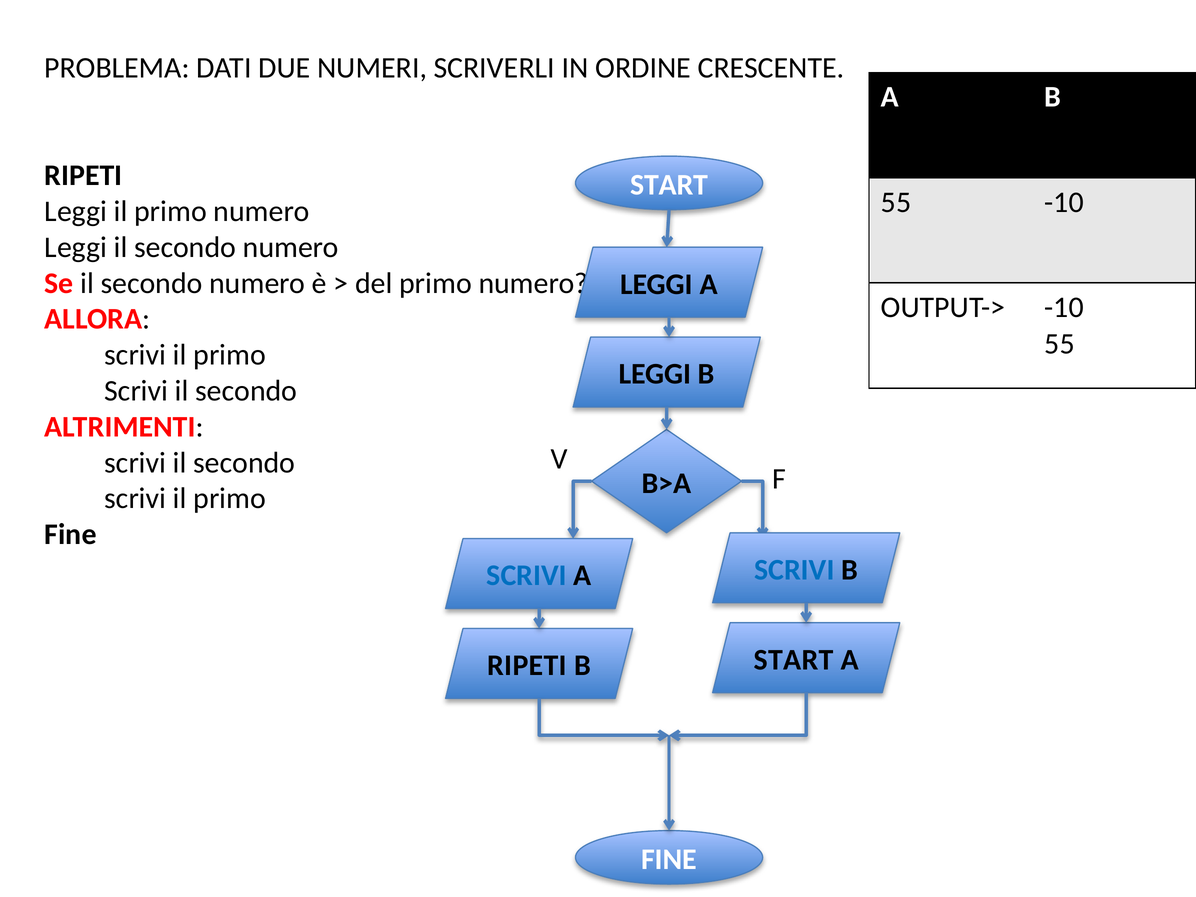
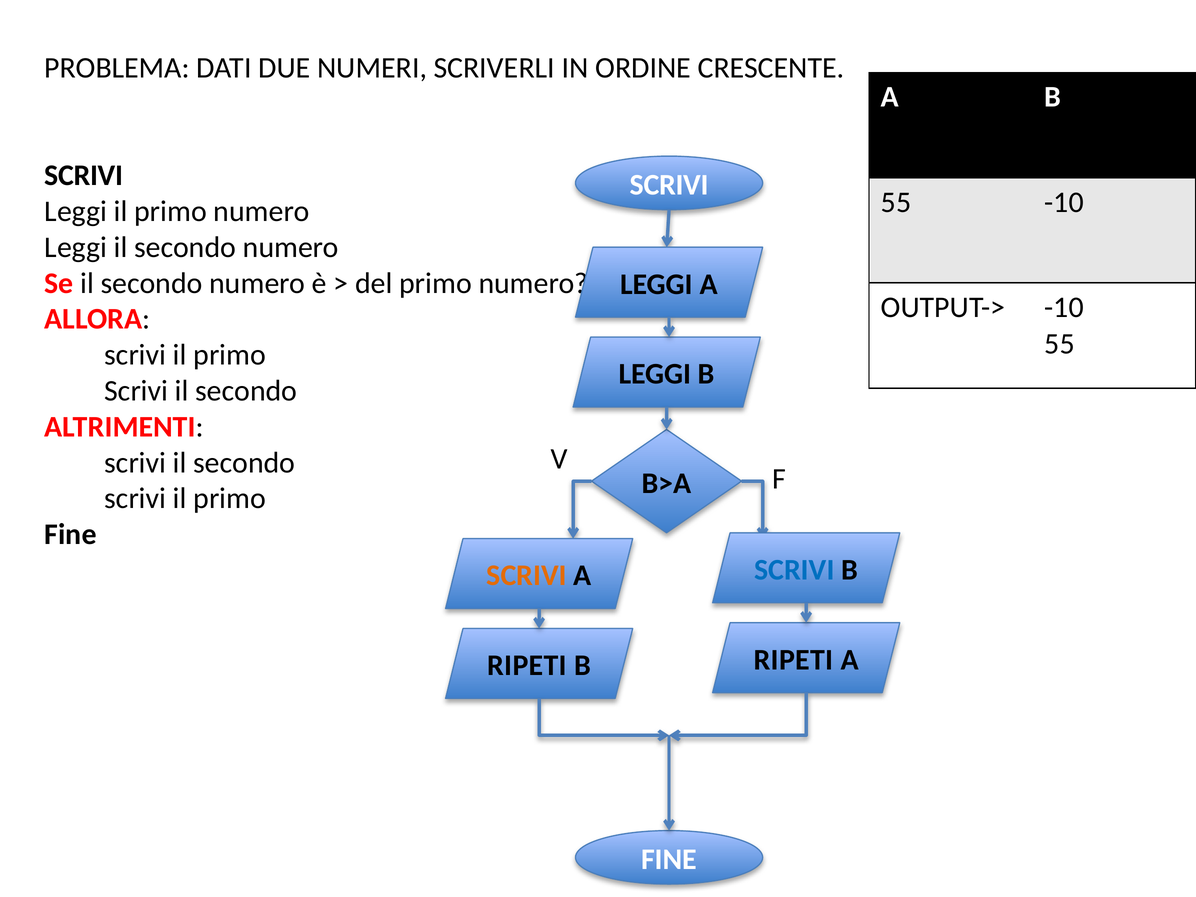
RIPETI at (83, 176): RIPETI -> SCRIVI
START at (669, 185): START -> SCRIVI
SCRIVI at (527, 576) colour: blue -> orange
START at (794, 660): START -> RIPETI
